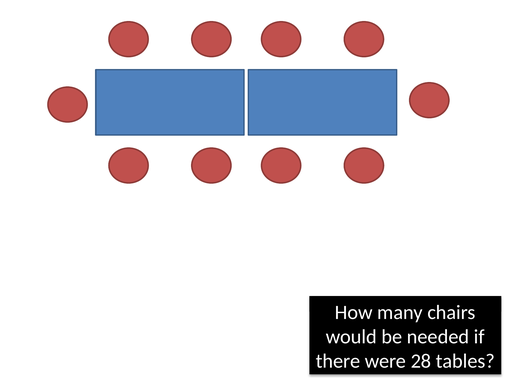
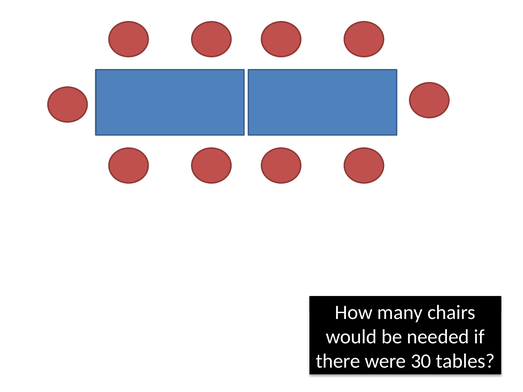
28: 28 -> 30
